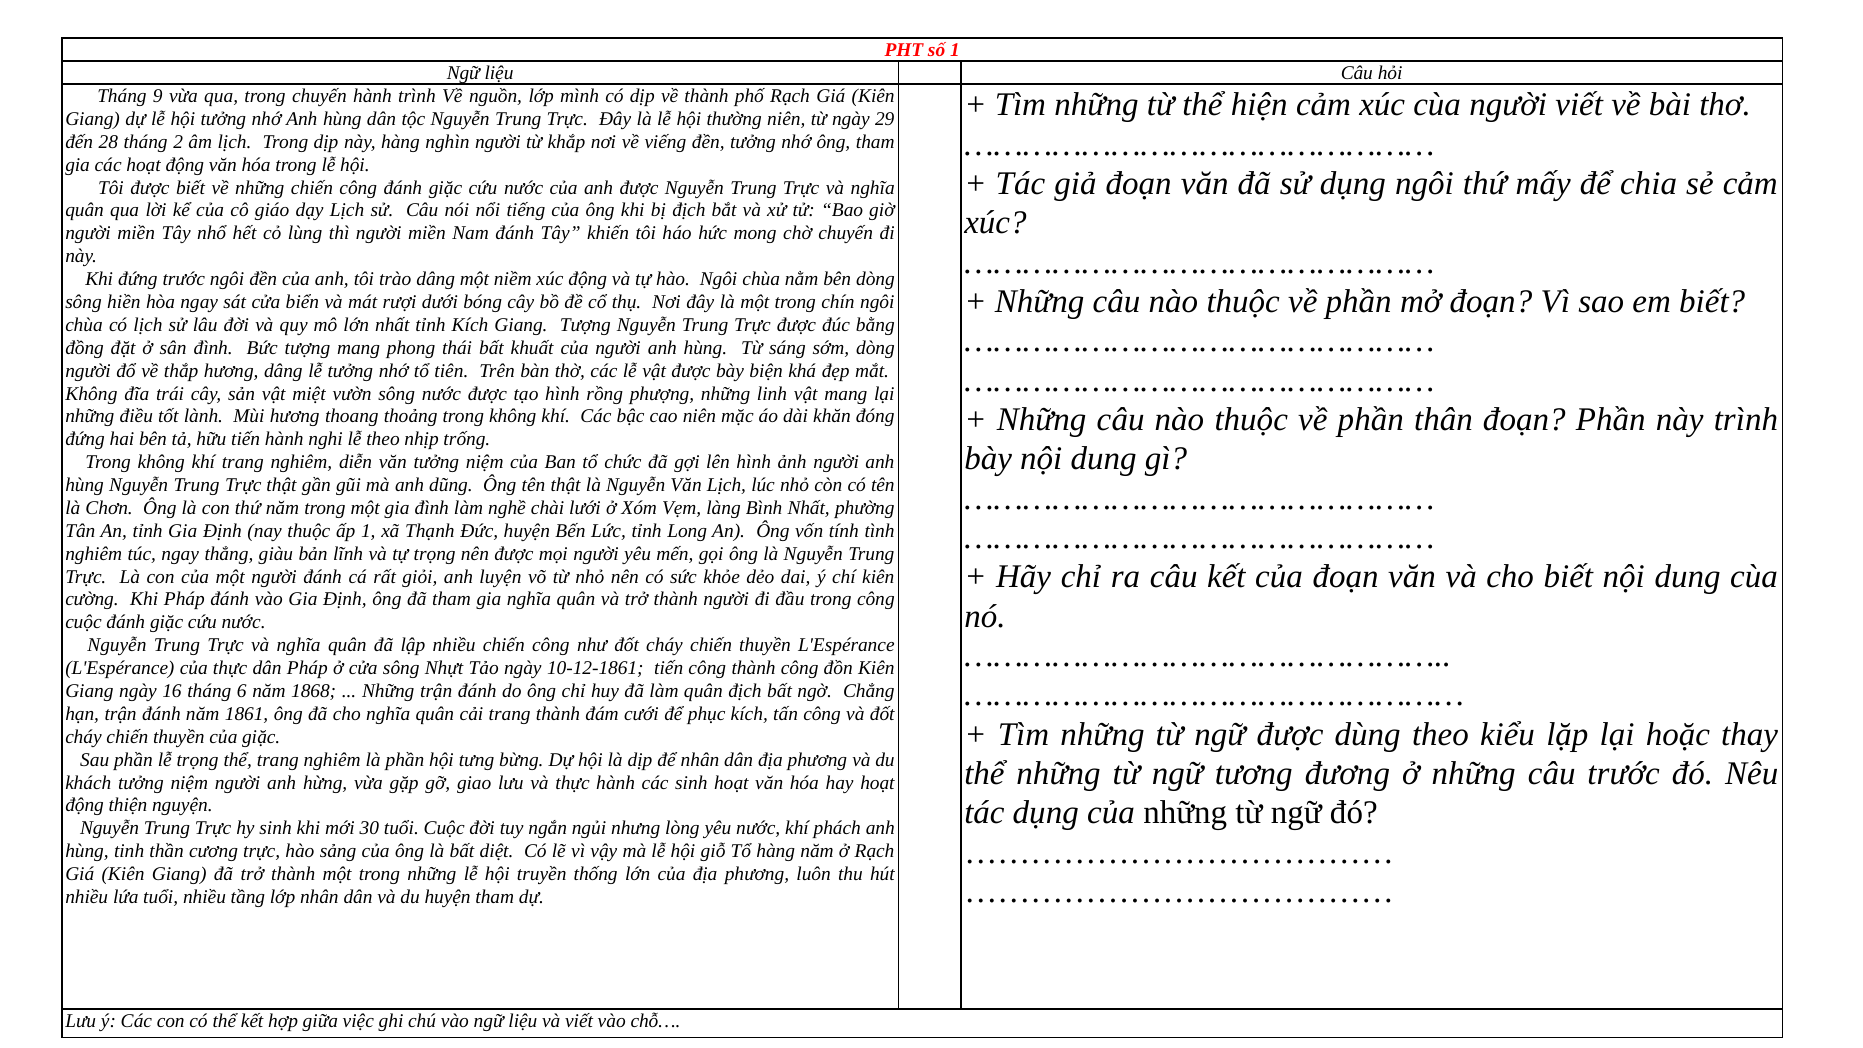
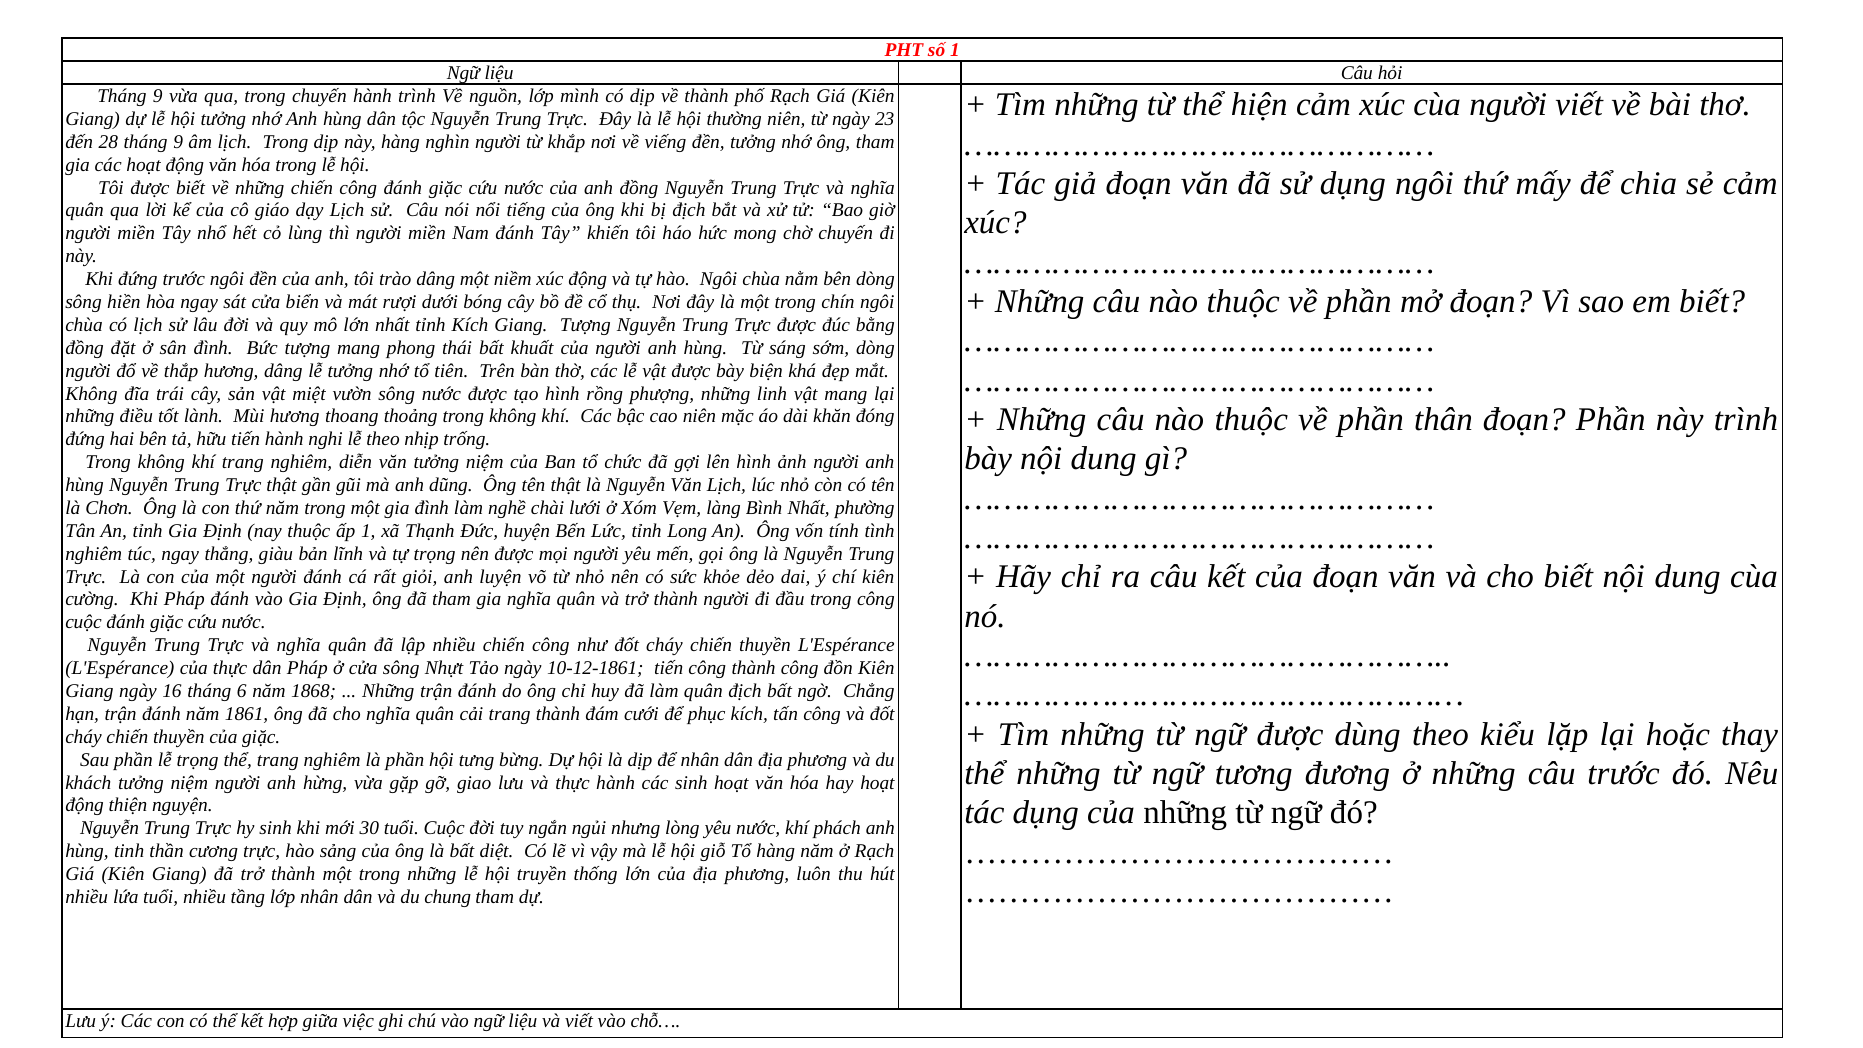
29: 29 -> 23
28 tháng 2: 2 -> 9
anh được: được -> đồng
du huyện: huyện -> chung
